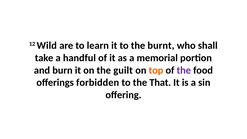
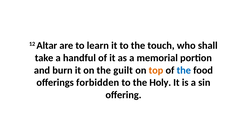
Wild: Wild -> Altar
burnt: burnt -> touch
the at (184, 70) colour: purple -> blue
That: That -> Holy
